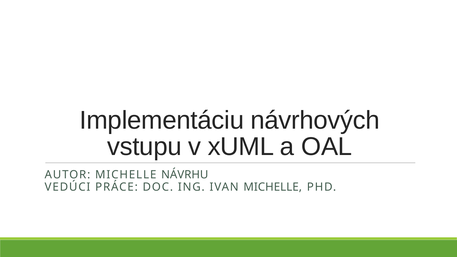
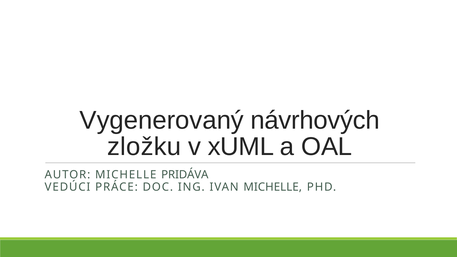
Implementáciu: Implementáciu -> Vygenerovaný
vstupu: vstupu -> zložku
NÁVRHU: NÁVRHU -> PRIDÁVA
